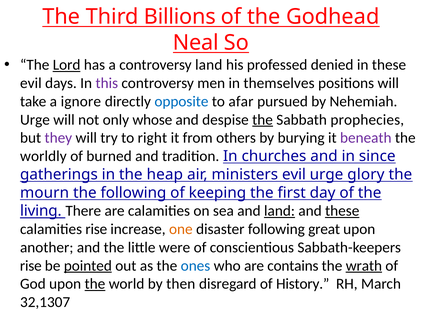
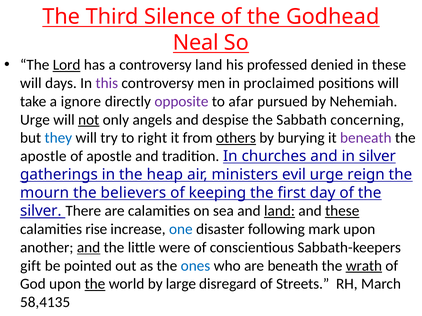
Billions: Billions -> Silence
evil at (31, 83): evil -> will
themselves: themselves -> proclaimed
opposite colour: blue -> purple
not underline: none -> present
whose: whose -> angels
the at (263, 120) underline: present -> none
prophecies: prophecies -> concerning
they colour: purple -> blue
others underline: none -> present
worldly at (43, 156): worldly -> apostle
of burned: burned -> apostle
in since: since -> silver
glory: glory -> reign
the following: following -> believers
living at (41, 211): living -> silver
one colour: orange -> blue
great: great -> mark
and at (89, 248) underline: none -> present
rise at (31, 266): rise -> gift
pointed underline: present -> none
are contains: contains -> beneath
then: then -> large
History: History -> Streets
32,1307: 32,1307 -> 58,4135
